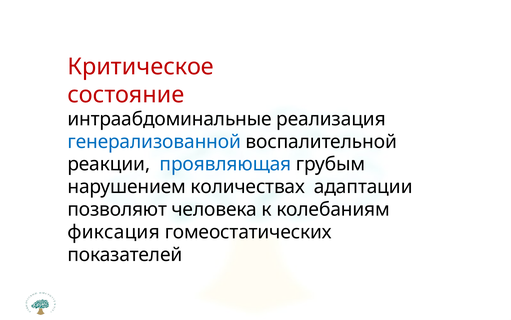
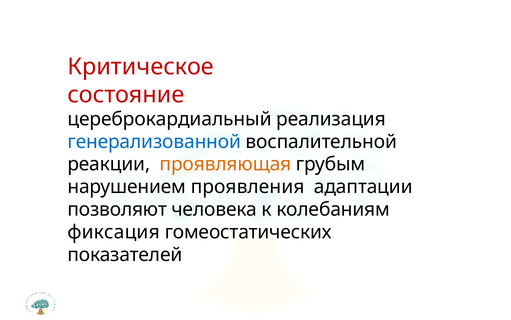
интраабдоминальные: интраабдоминальные -> цереброкардиальный
проявляющая colour: blue -> orange
количествах: количествах -> проявления
